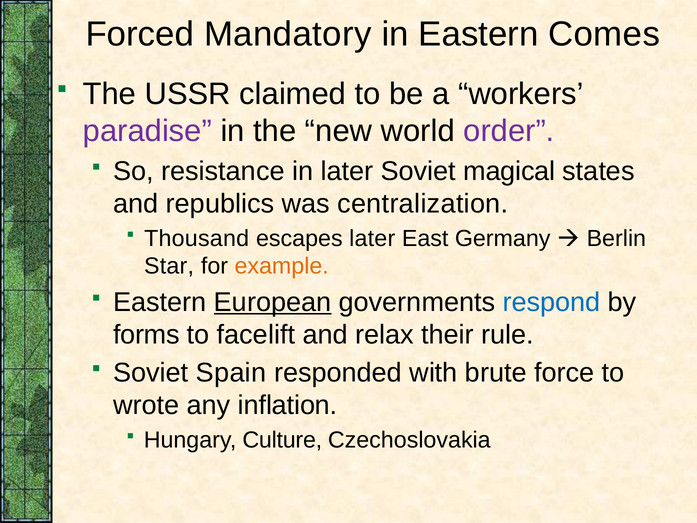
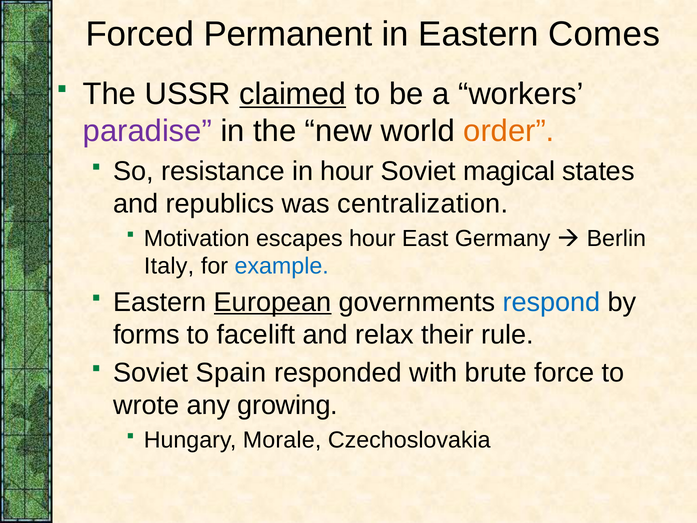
Mandatory: Mandatory -> Permanent
claimed underline: none -> present
order colour: purple -> orange
in later: later -> hour
Thousand: Thousand -> Motivation
escapes later: later -> hour
Star: Star -> Italy
example colour: orange -> blue
inflation: inflation -> growing
Culture: Culture -> Morale
